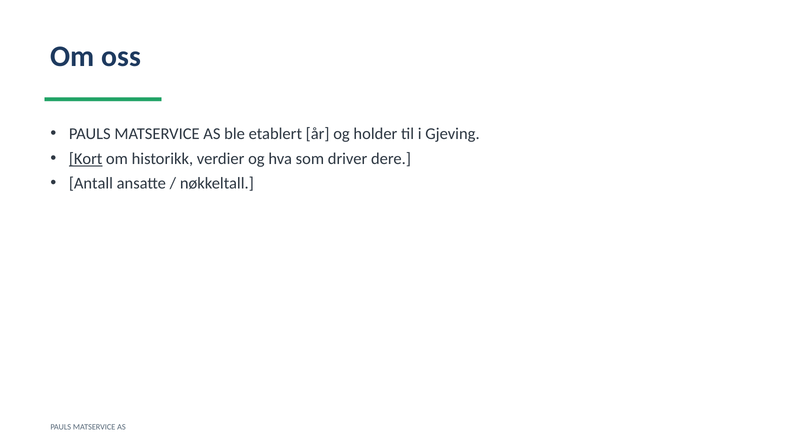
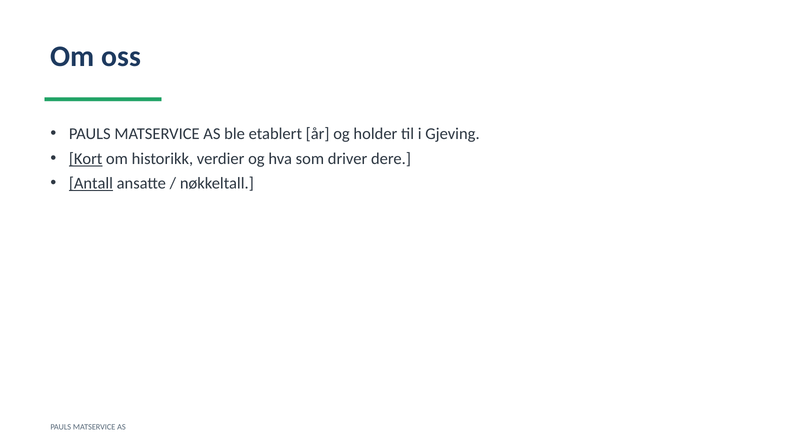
Antall underline: none -> present
